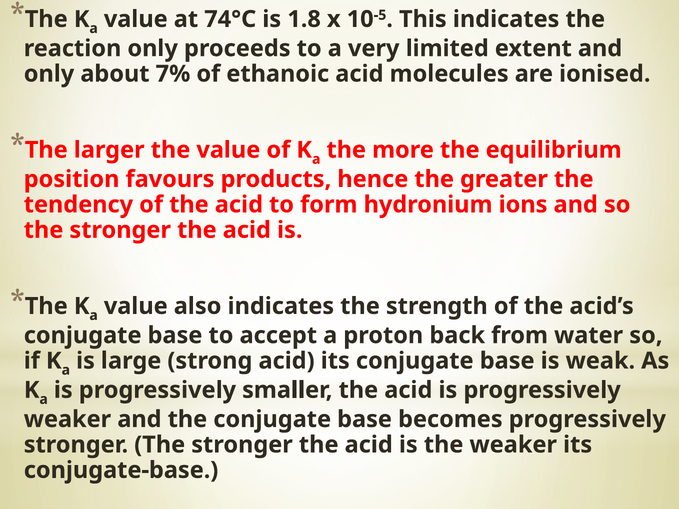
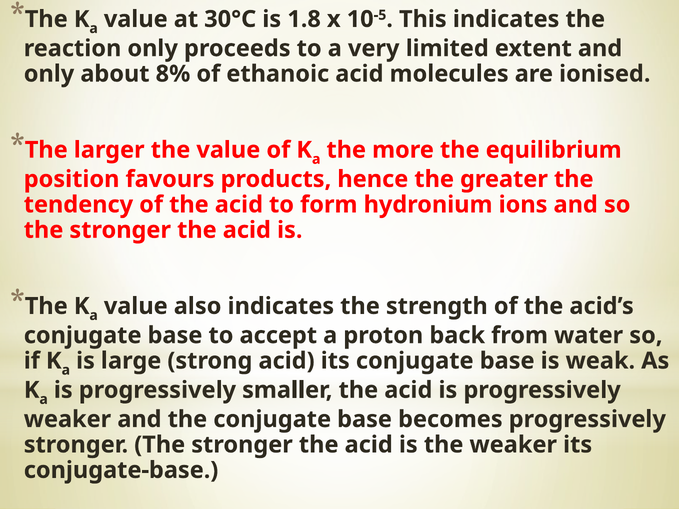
74°C: 74°C -> 30°C
7%: 7% -> 8%
